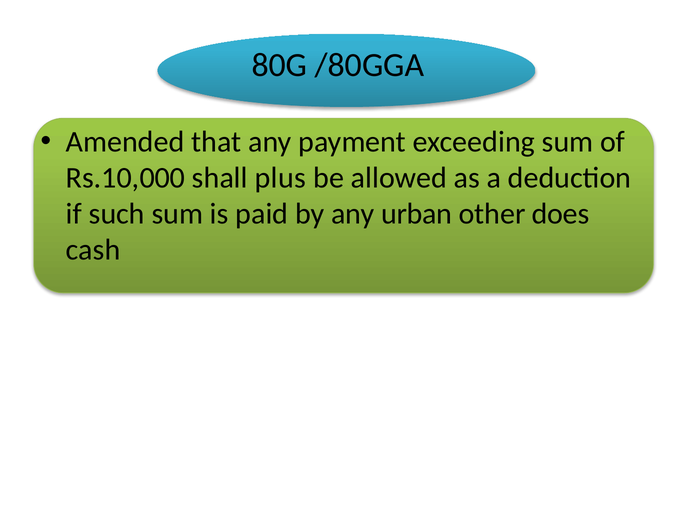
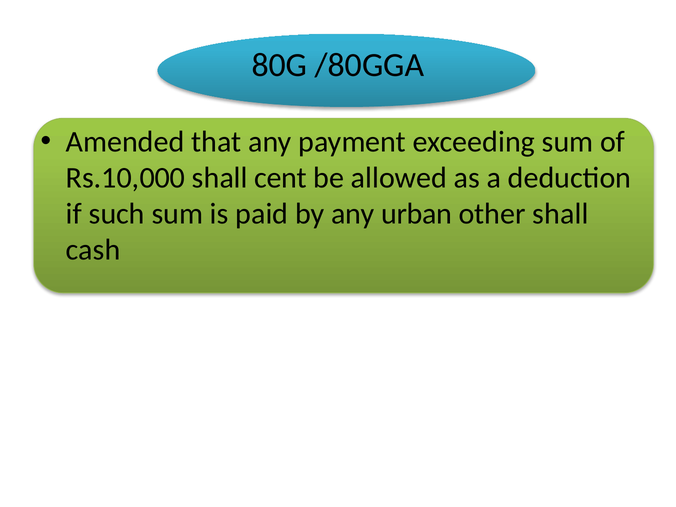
plus: plus -> cent
other does: does -> shall
